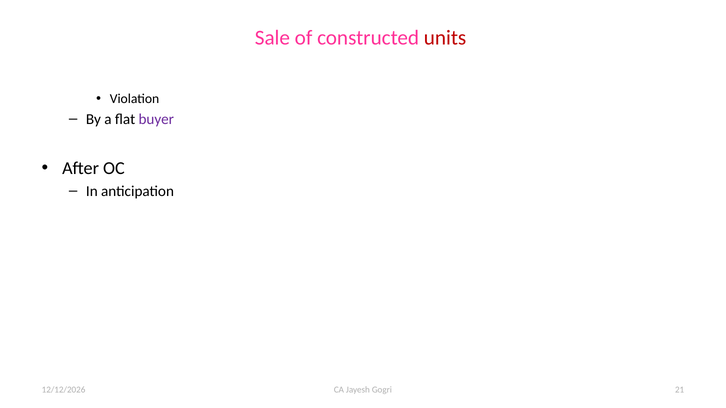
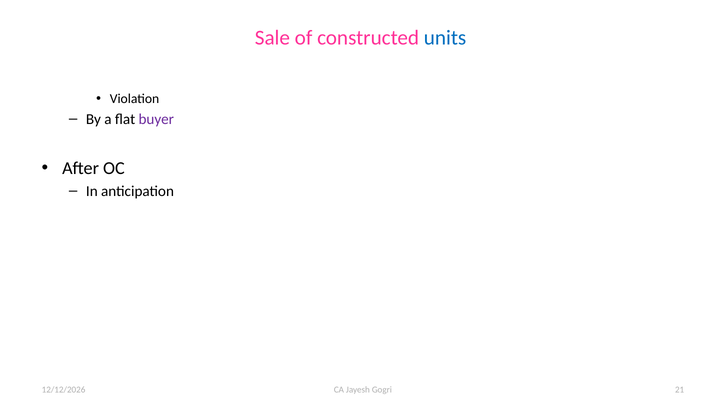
units colour: red -> blue
